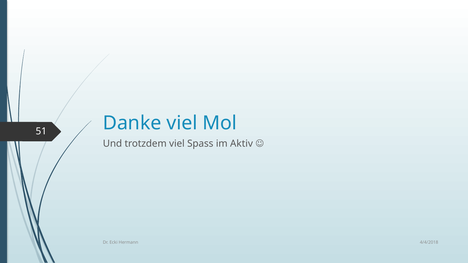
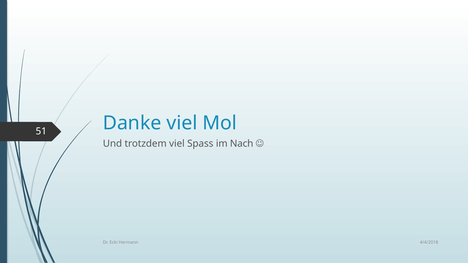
Aktiv: Aktiv -> Nach
